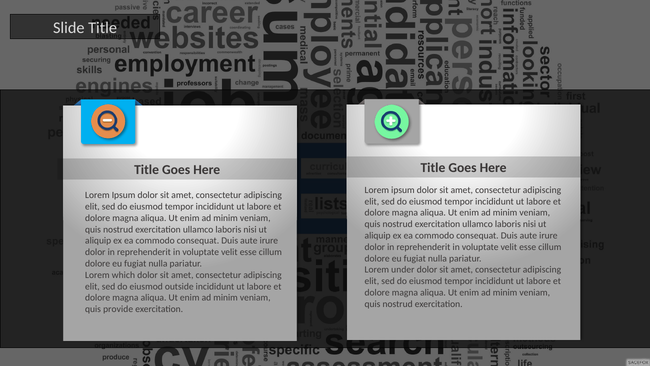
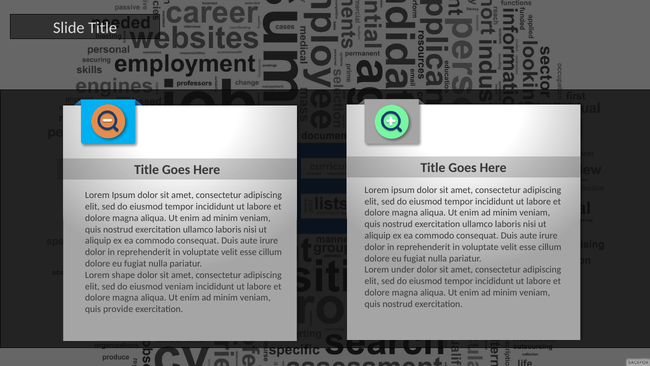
which: which -> shape
eiusmod outside: outside -> veniam
